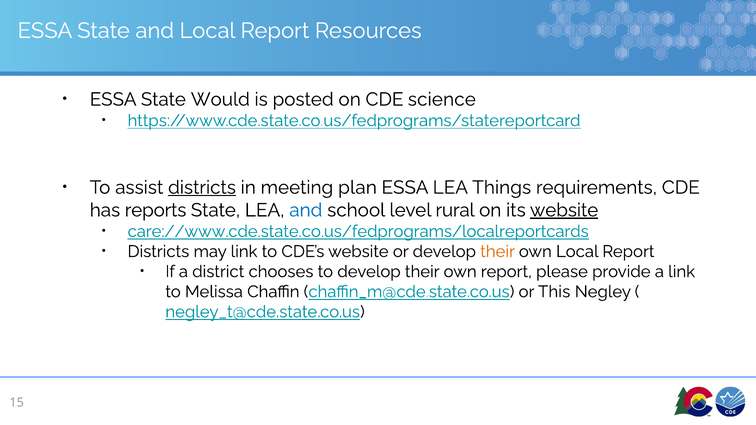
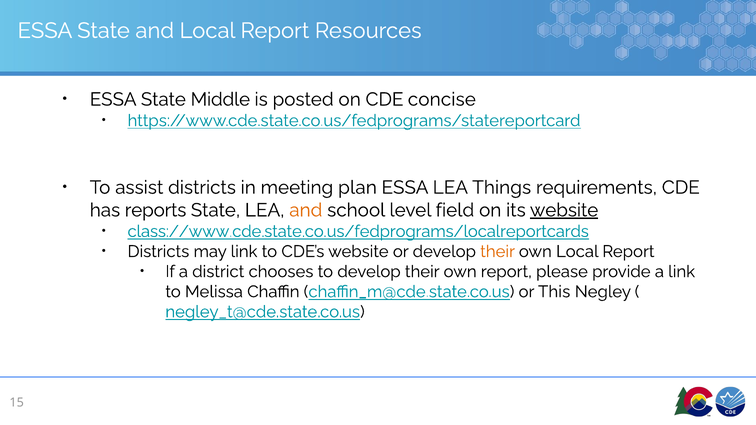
Would: Would -> Middle
science: science -> concise
districts at (202, 188) underline: present -> none
and at (306, 210) colour: blue -> orange
rural: rural -> field
care://www.cde.state.co.us/fedprograms/localreportcards: care://www.cde.state.co.us/fedprograms/localreportcards -> class://www.cde.state.co.us/fedprograms/localreportcards
